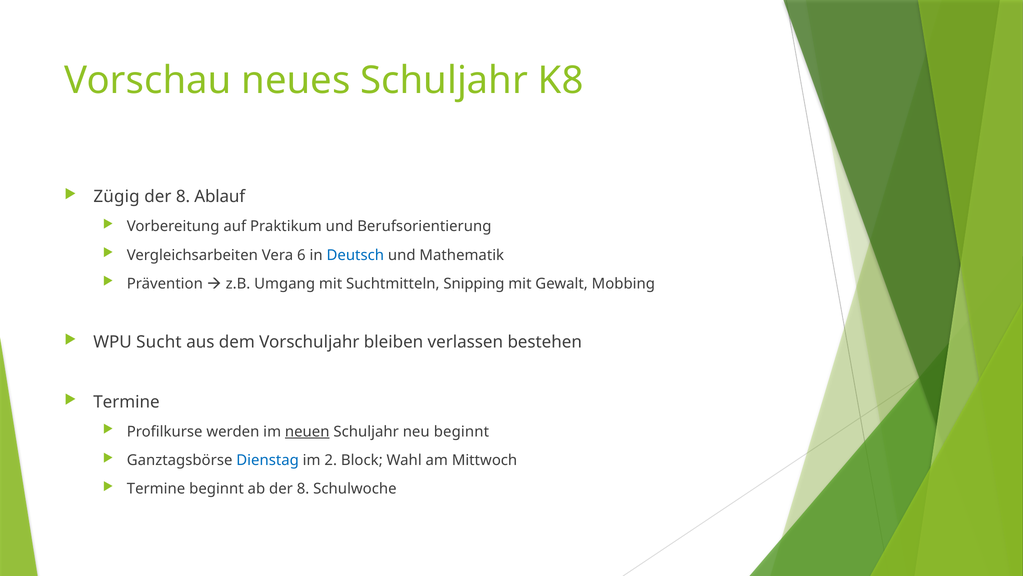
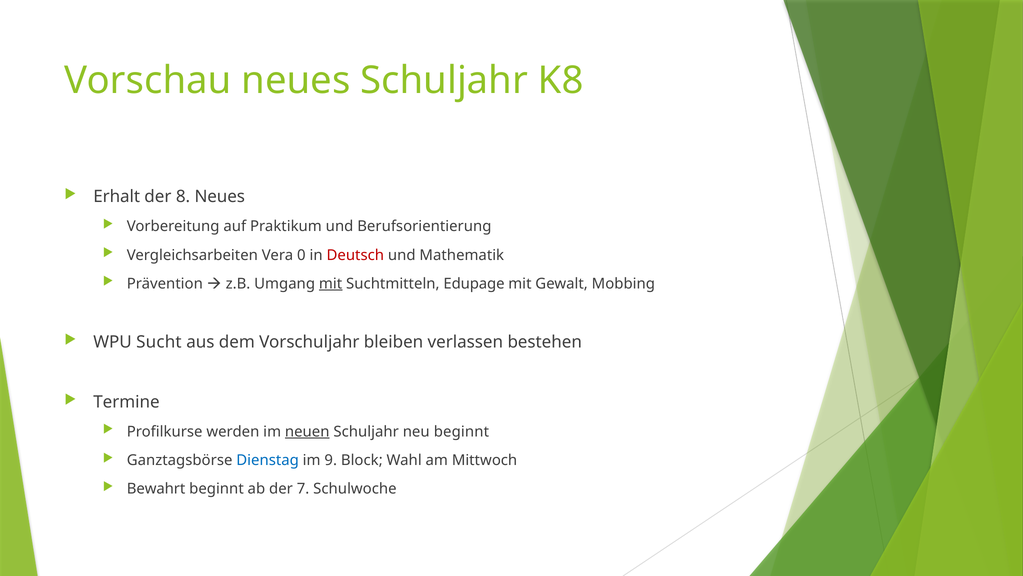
Zügig: Zügig -> Erhalt
8 Ablauf: Ablauf -> Neues
6: 6 -> 0
Deutsch colour: blue -> red
mit at (331, 283) underline: none -> present
Snipping: Snipping -> Edupage
2: 2 -> 9
Termine at (156, 488): Termine -> Bewahrt
ab der 8: 8 -> 7
